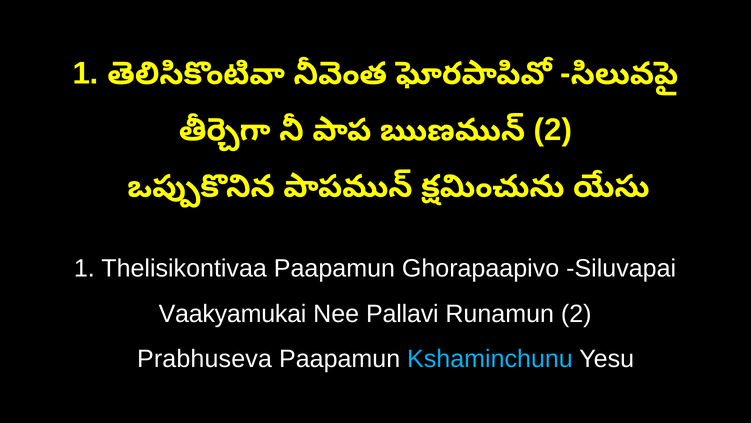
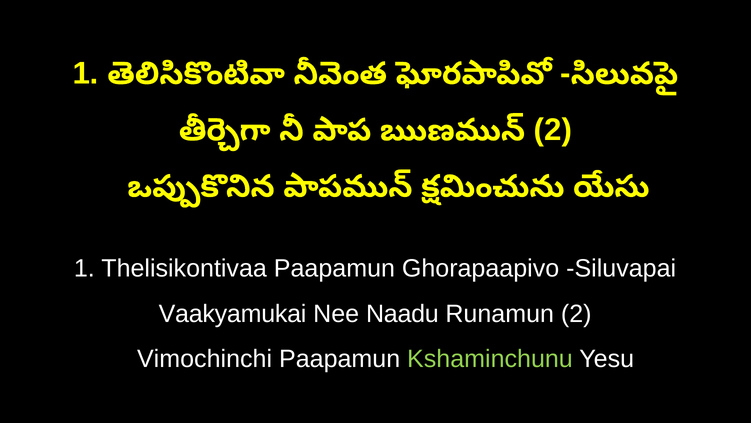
Pallavi: Pallavi -> Naadu
Prabhuseva: Prabhuseva -> Vimochinchi
Kshaminchunu colour: light blue -> light green
